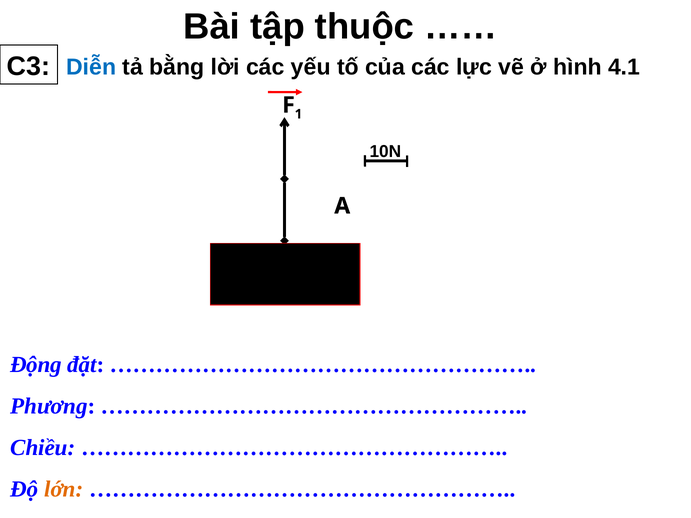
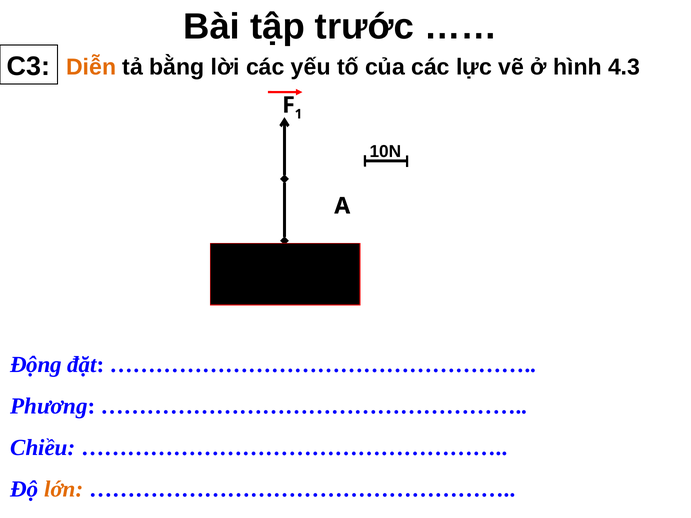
thuộc: thuộc -> trước
Diễn colour: blue -> orange
4.1: 4.1 -> 4.3
